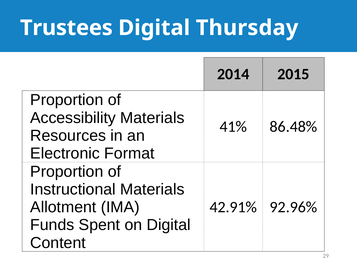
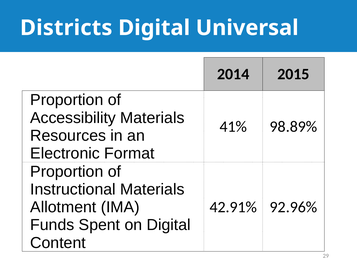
Trustees: Trustees -> Districts
Thursday: Thursday -> Universal
86.48%: 86.48% -> 98.89%
